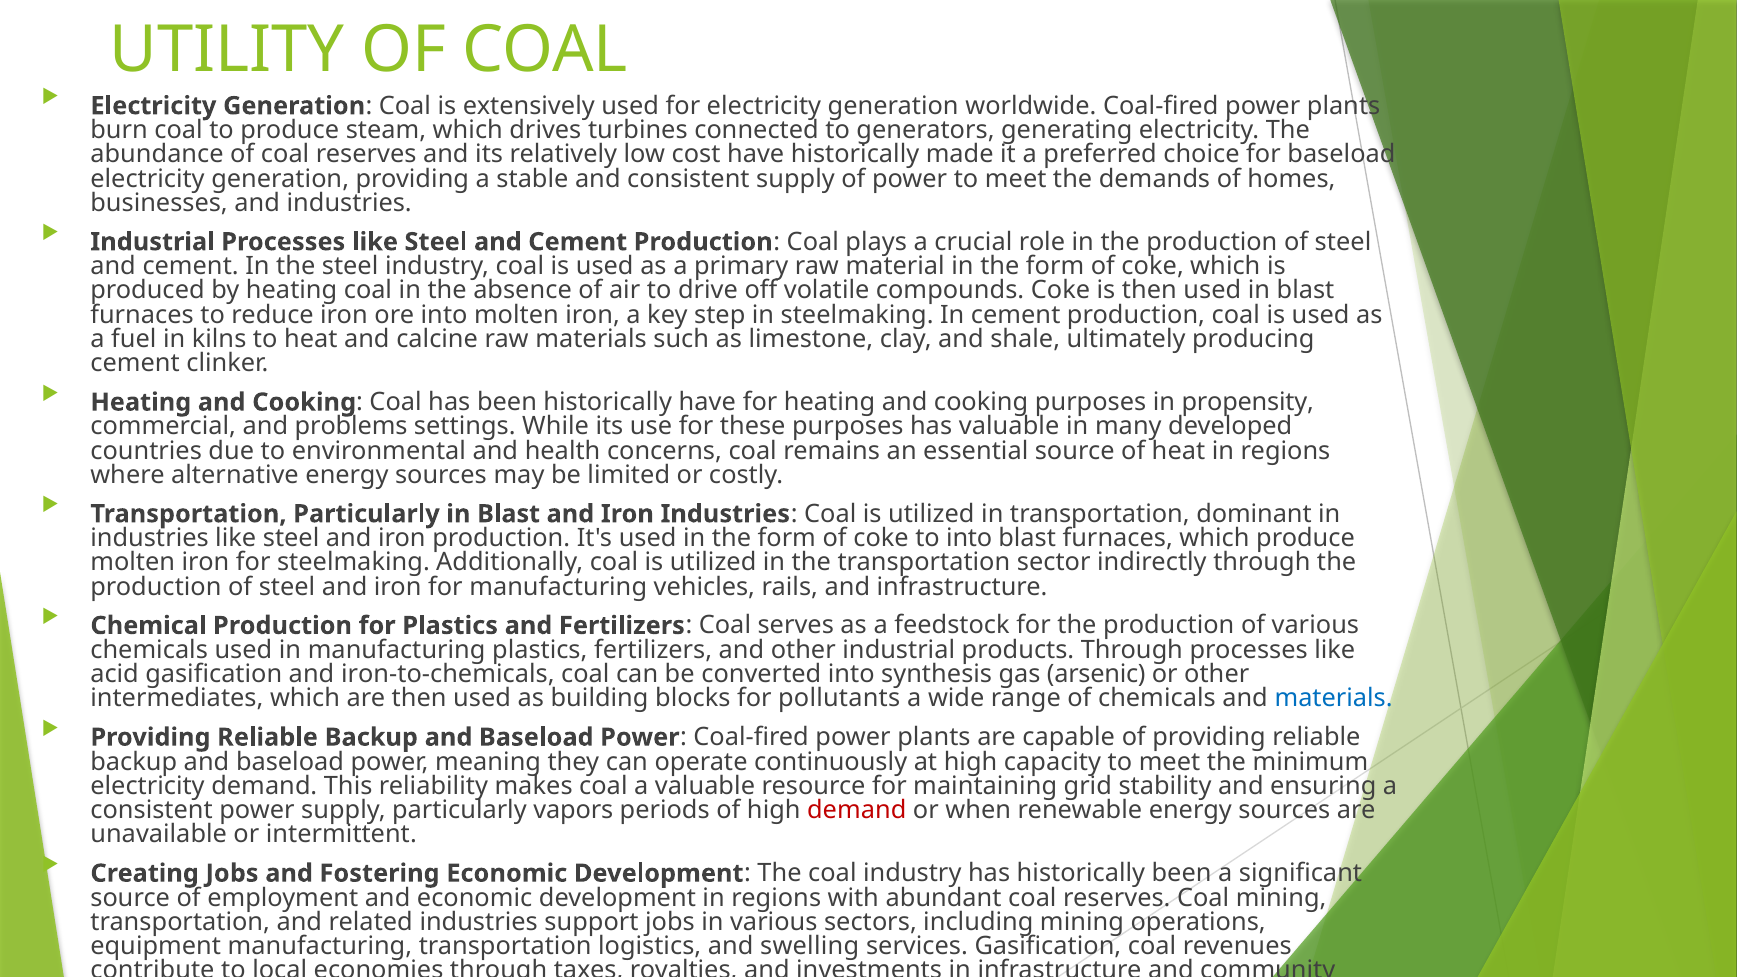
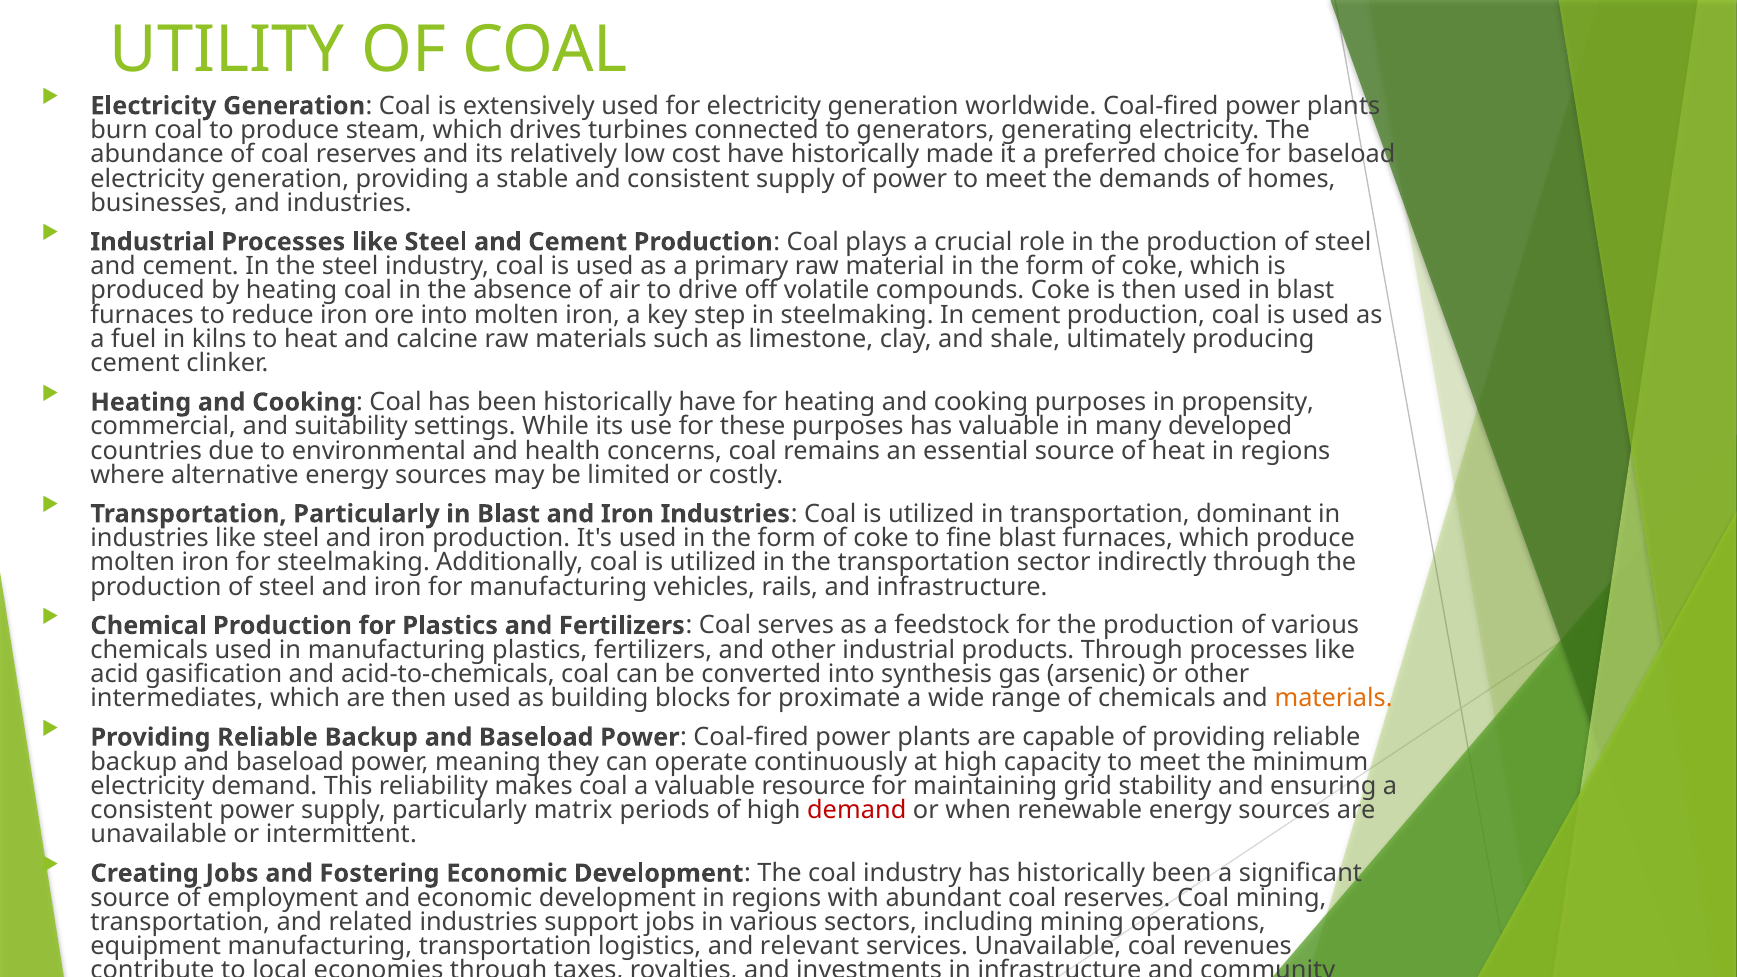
problems: problems -> suitability
to into: into -> fine
iron-to-chemicals: iron-to-chemicals -> acid-to-chemicals
pollutants: pollutants -> proximate
materials at (1334, 699) colour: blue -> orange
vapors: vapors -> matrix
swelling: swelling -> relevant
services Gasification: Gasification -> Unavailable
